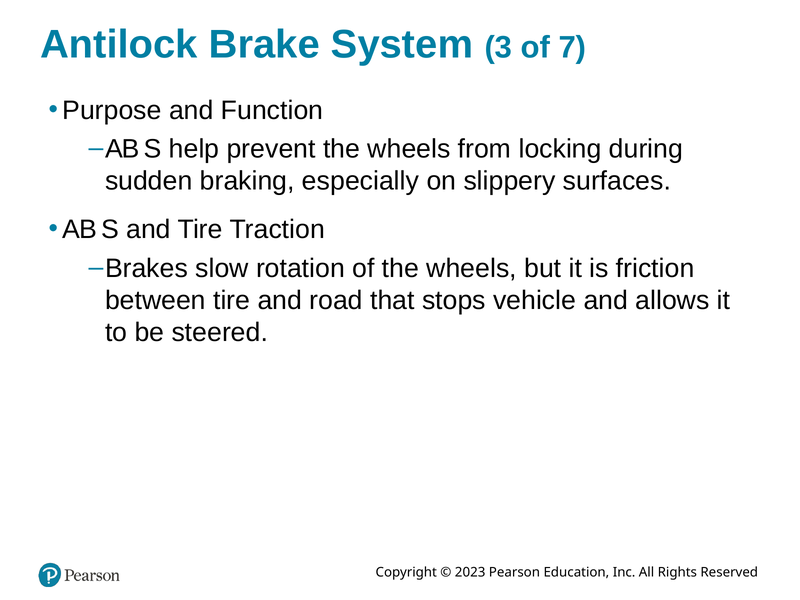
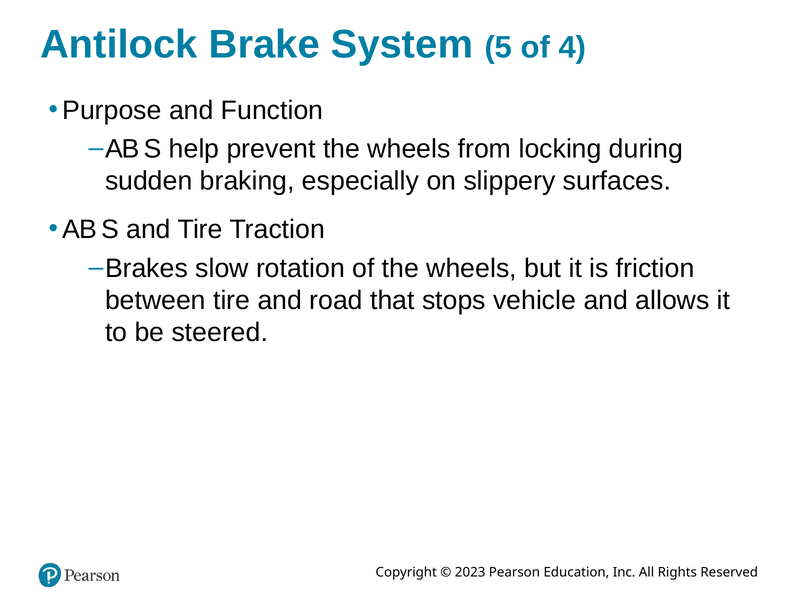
3: 3 -> 5
7: 7 -> 4
